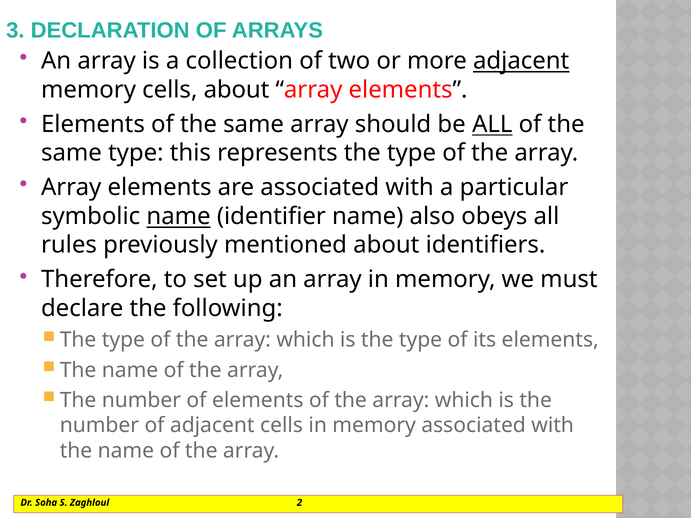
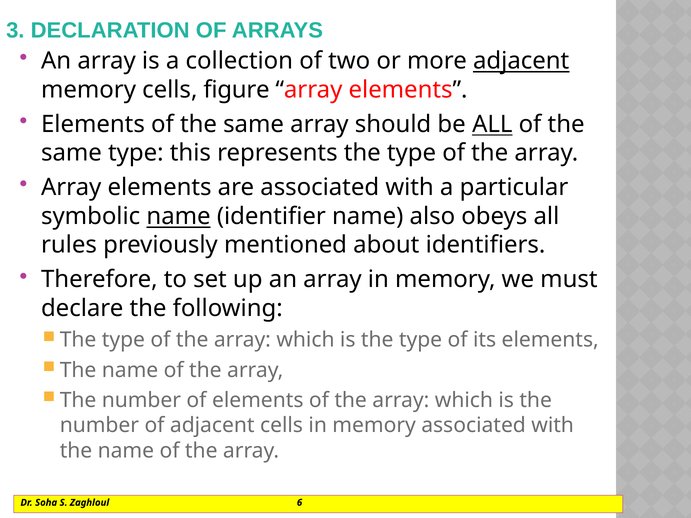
cells about: about -> figure
2: 2 -> 6
